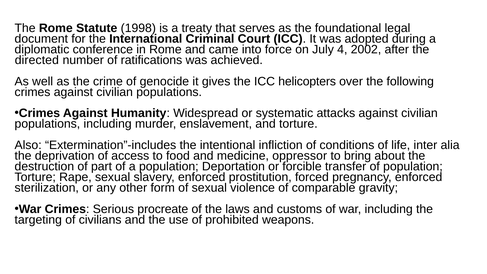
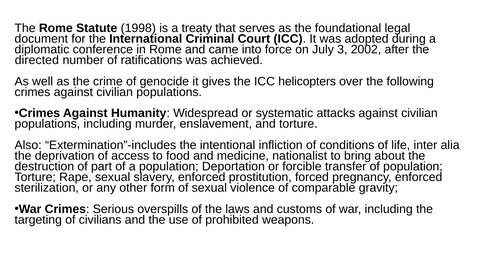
4: 4 -> 3
oppressor: oppressor -> nationalist
procreate: procreate -> overspills
